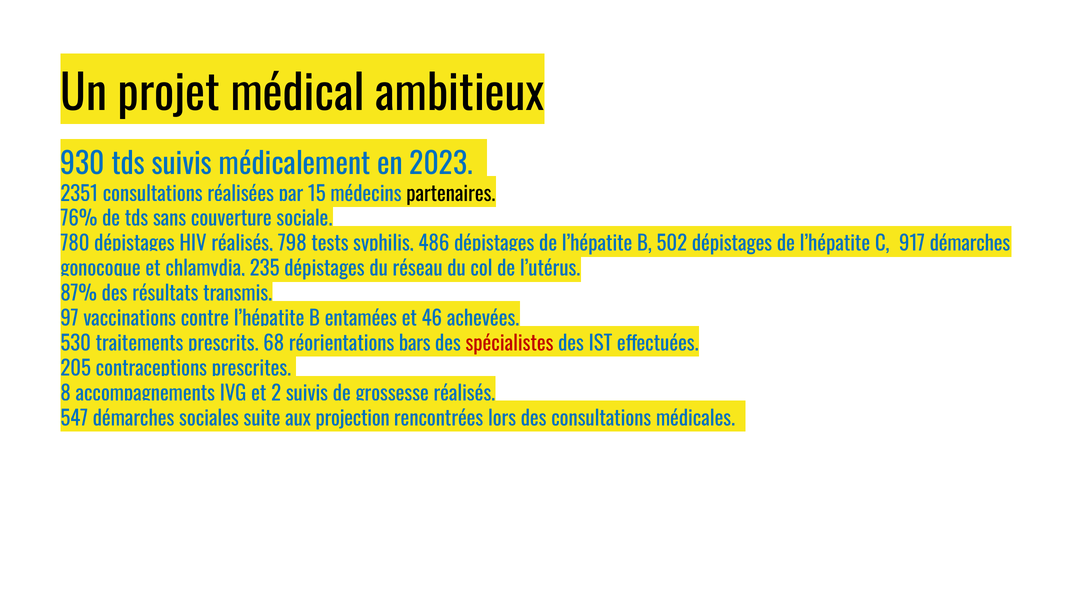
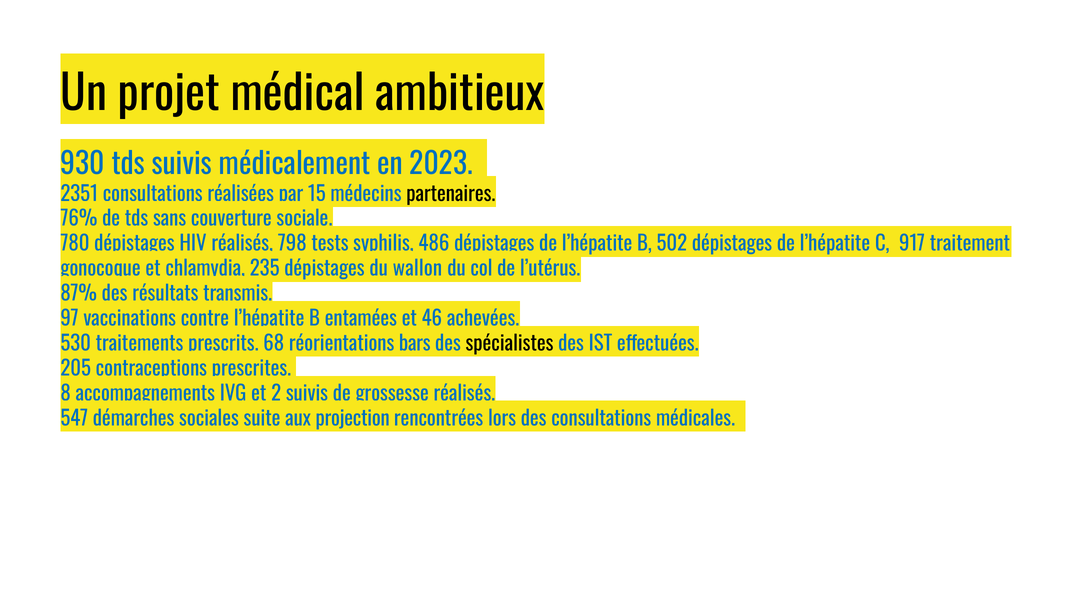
917 démarches: démarches -> traitement
réseau: réseau -> wallon
spécialistes colour: red -> black
